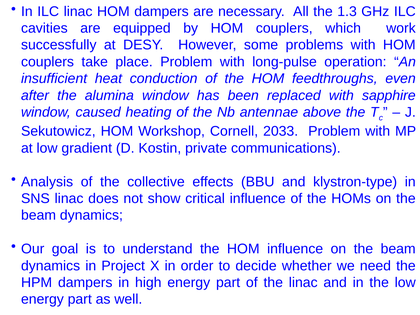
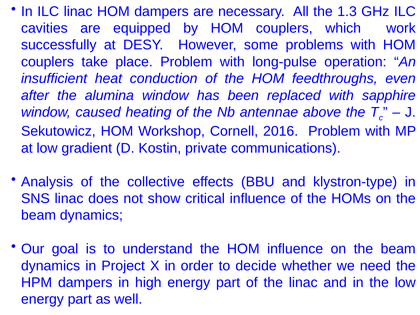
2033: 2033 -> 2016
